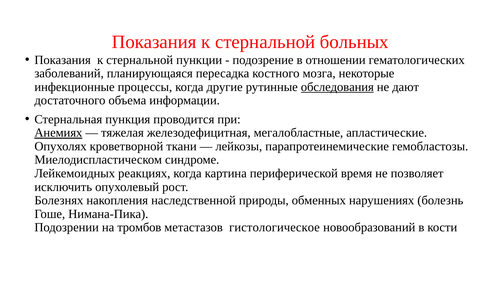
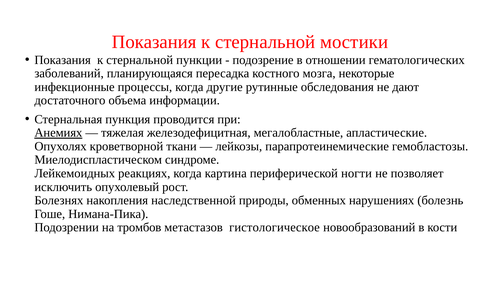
больных: больных -> мостики
обследования underline: present -> none
время: время -> ногти
